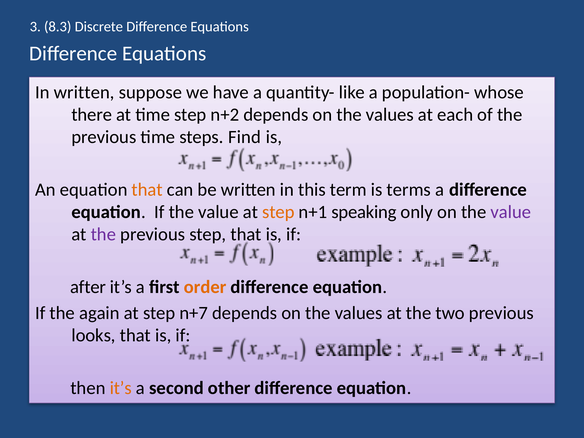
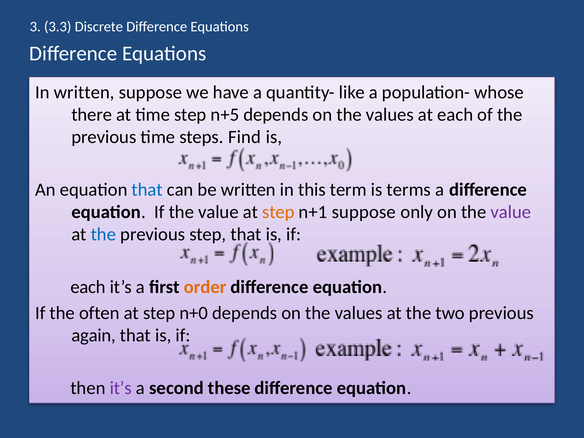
8.3: 8.3 -> 3.3
n+2: n+2 -> n+5
that at (147, 190) colour: orange -> blue
n+1 speaking: speaking -> suppose
the at (103, 234) colour: purple -> blue
after at (88, 287): after -> each
again: again -> often
n+7: n+7 -> n+0
looks: looks -> again
it’s at (121, 388) colour: orange -> purple
other: other -> these
